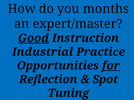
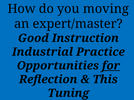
months: months -> moving
Good underline: present -> none
Spot: Spot -> This
